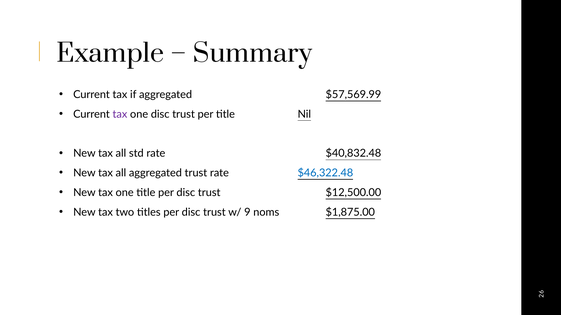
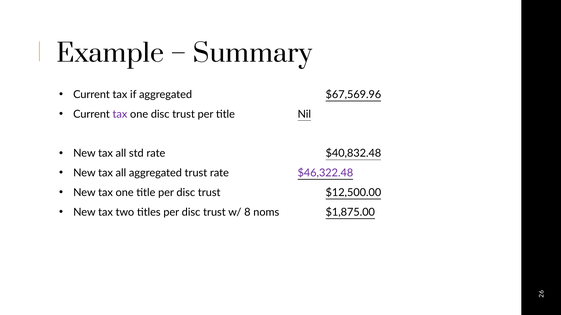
$57,569.99: $57,569.99 -> $67,569.96
$46,322.48 colour: blue -> purple
9: 9 -> 8
